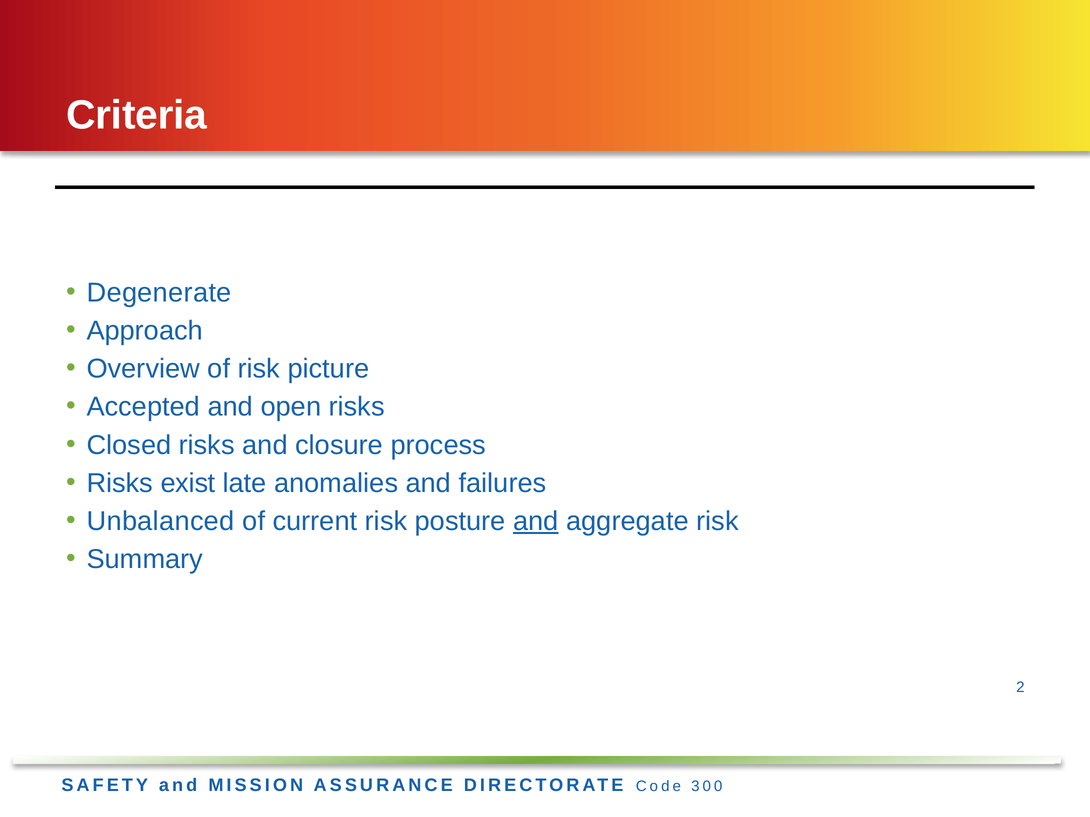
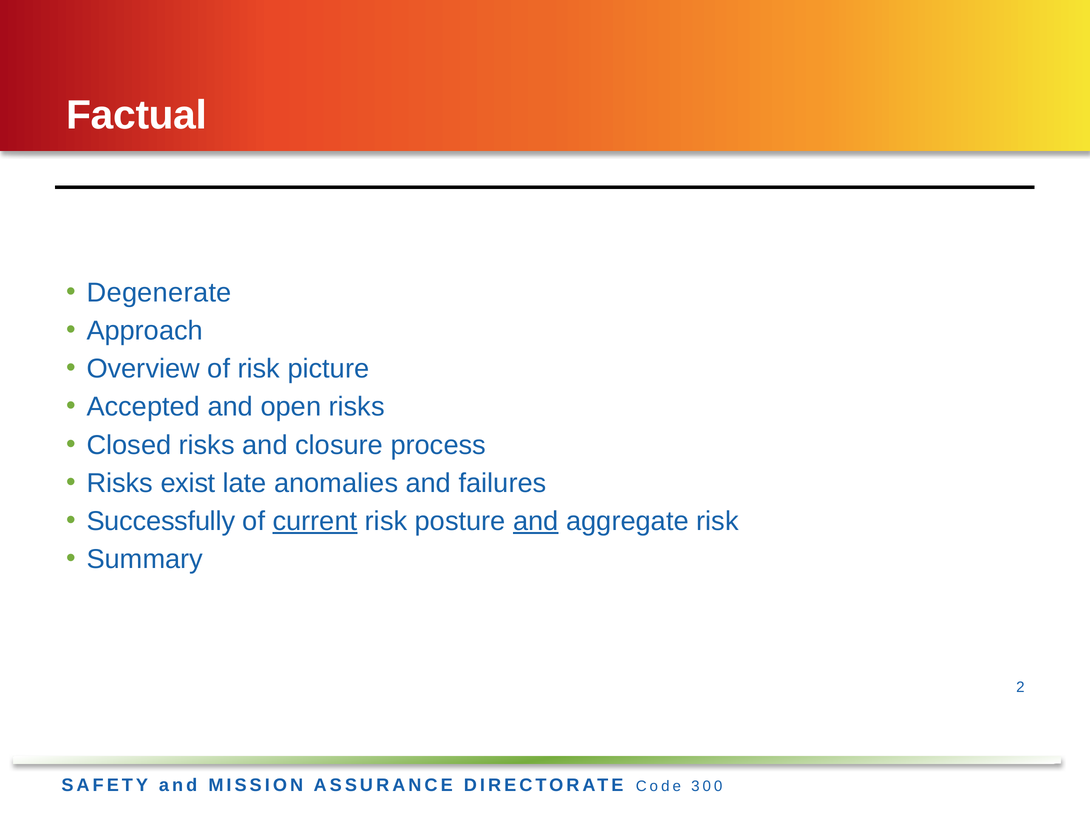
Criteria: Criteria -> Factual
Unbalanced: Unbalanced -> Successfully
current underline: none -> present
